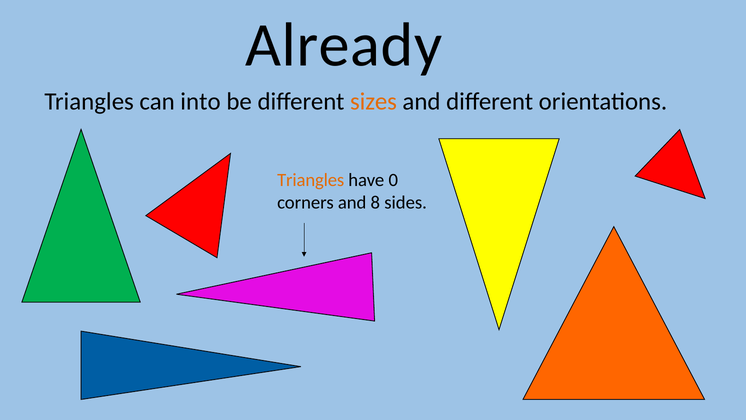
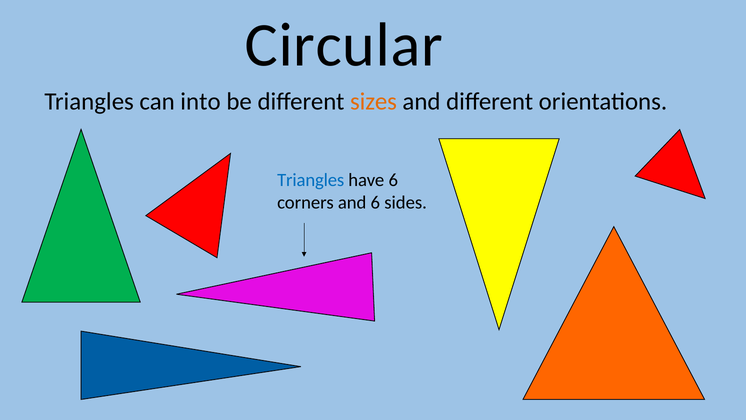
Already: Already -> Circular
Triangles at (311, 180) colour: orange -> blue
have 0: 0 -> 6
and 8: 8 -> 6
